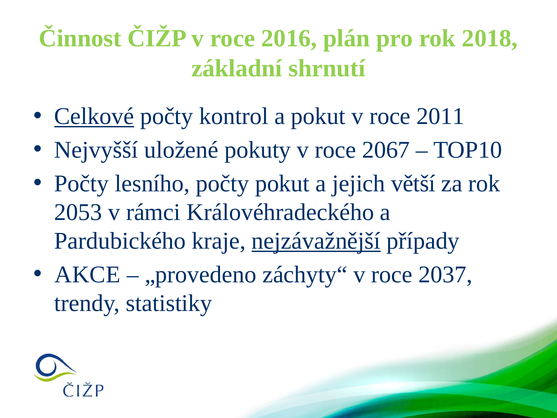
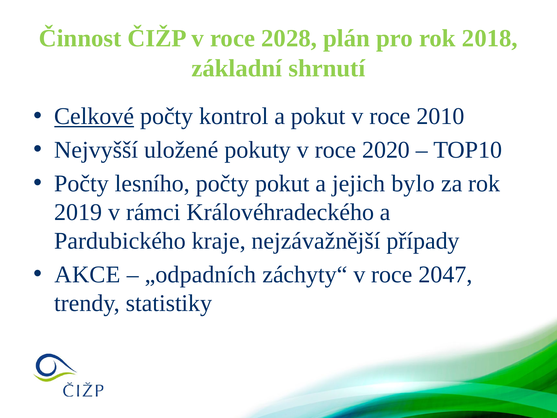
2016: 2016 -> 2028
2011: 2011 -> 2010
2067: 2067 -> 2020
větší: větší -> bylo
2053: 2053 -> 2019
nejzávažnější underline: present -> none
„provedeno: „provedeno -> „odpadních
2037: 2037 -> 2047
